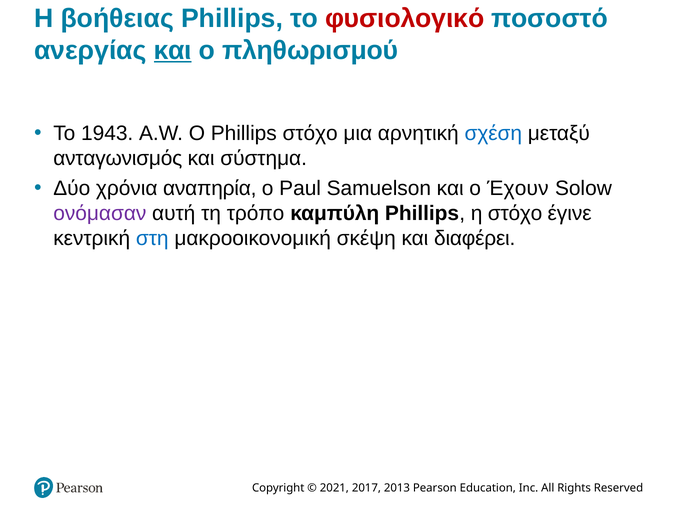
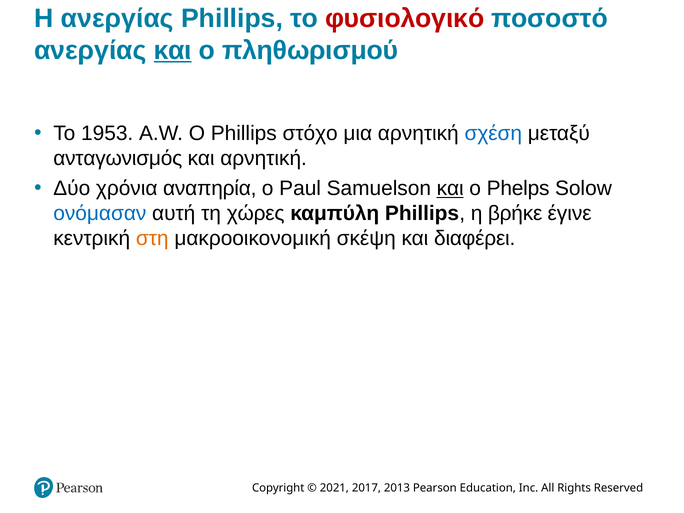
Η βοήθειας: βοήθειας -> ανεργίας
1943: 1943 -> 1953
και σύστημα: σύστημα -> αρνητική
και at (450, 188) underline: none -> present
Έχουν: Έχουν -> Phelps
ονόμασαν colour: purple -> blue
τρόπο: τρόπο -> χώρες
η στόχο: στόχο -> βρήκε
στη colour: blue -> orange
